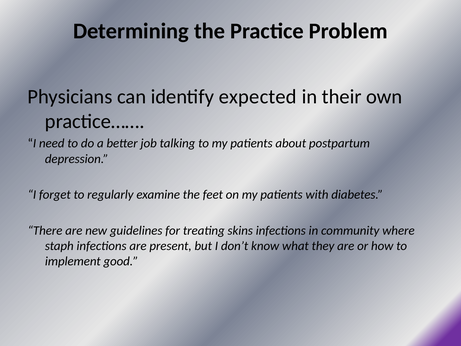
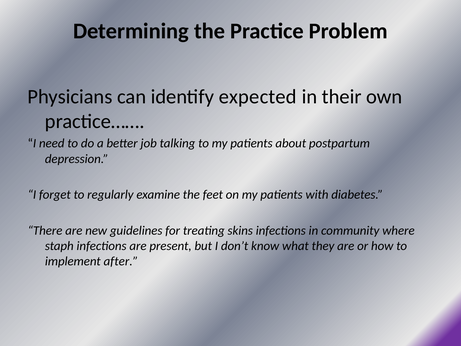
good: good -> after
